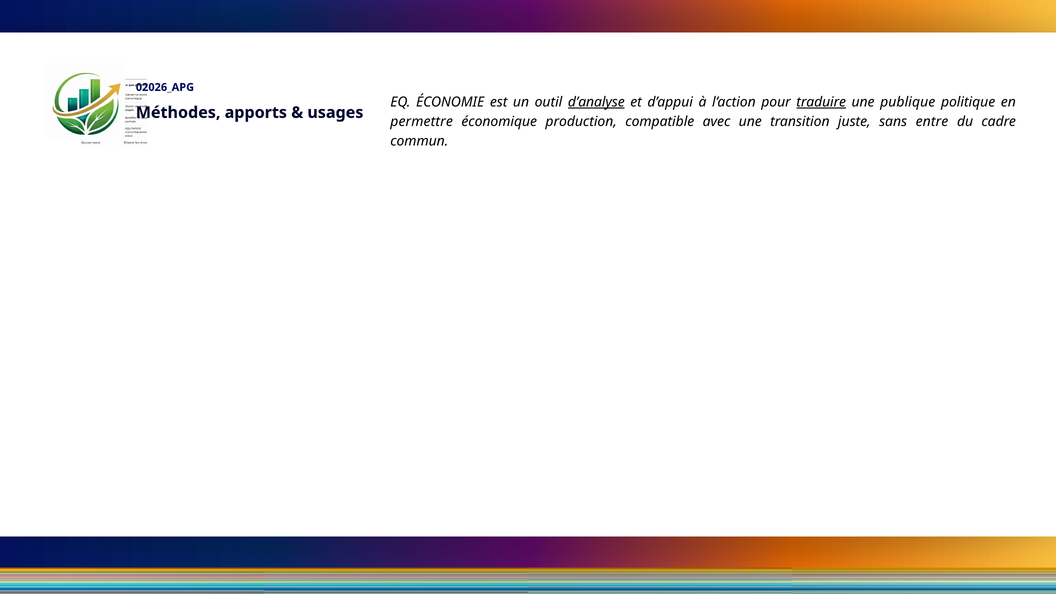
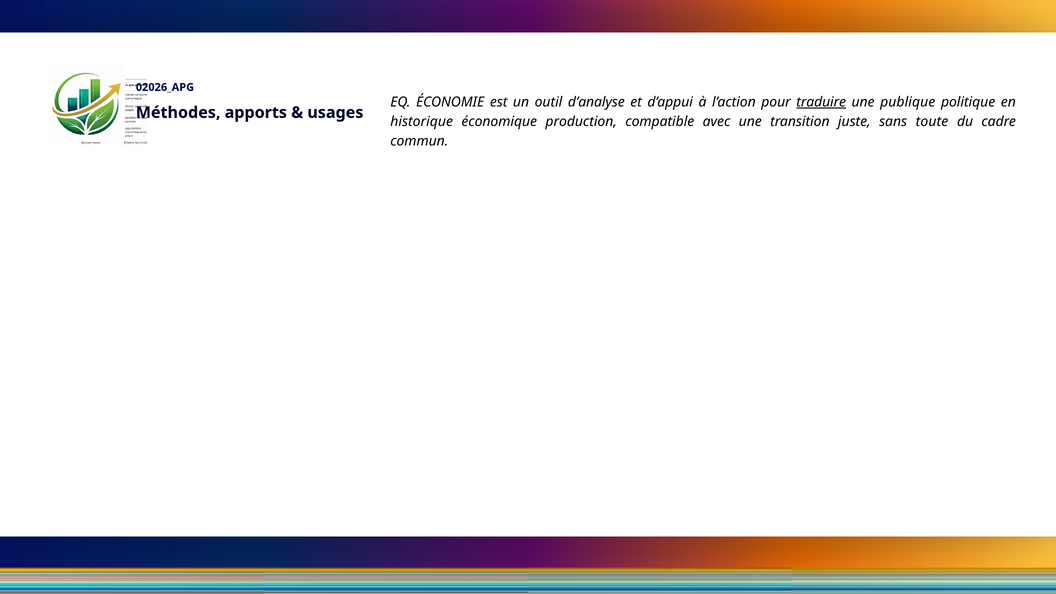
d’analyse underline: present -> none
permettre: permettre -> historique
entre: entre -> toute
